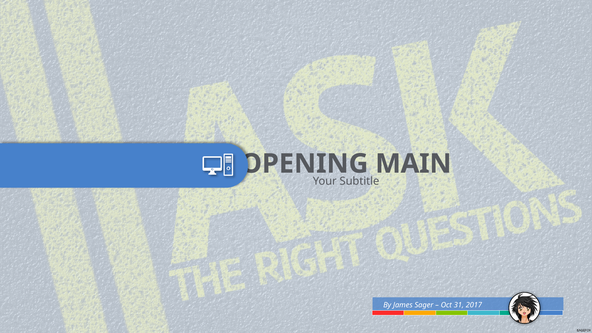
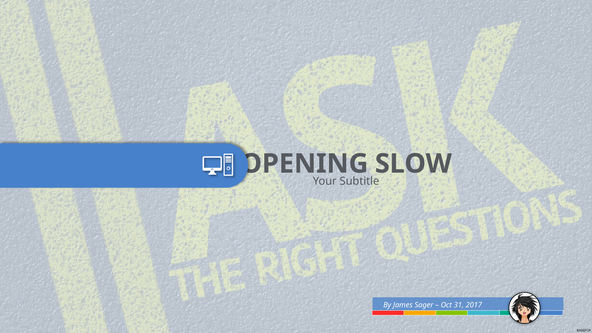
MAIN: MAIN -> SLOW
